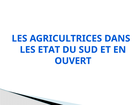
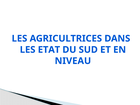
OUVERT: OUVERT -> NIVEAU
